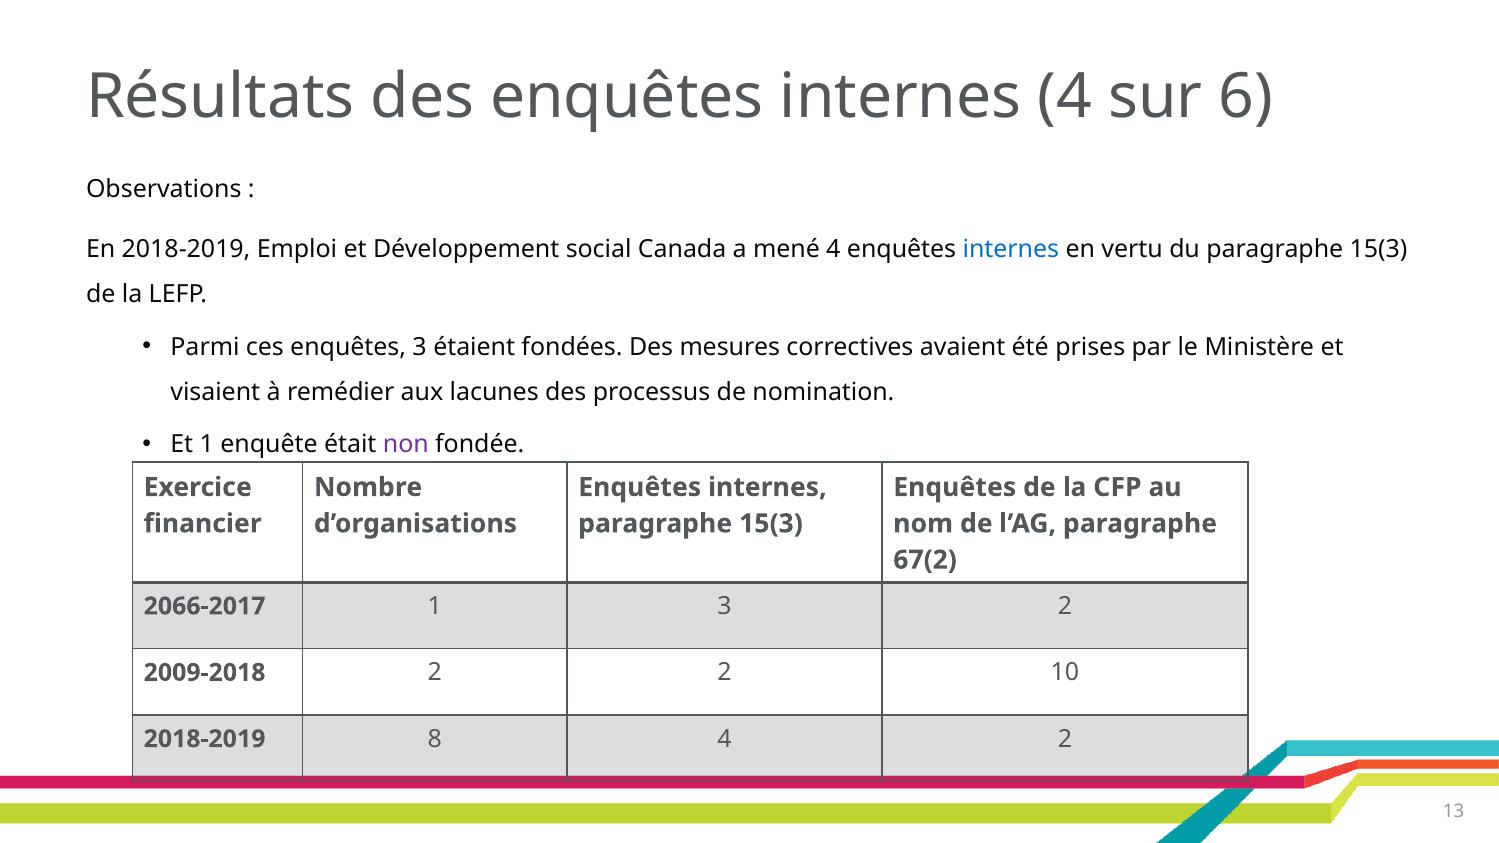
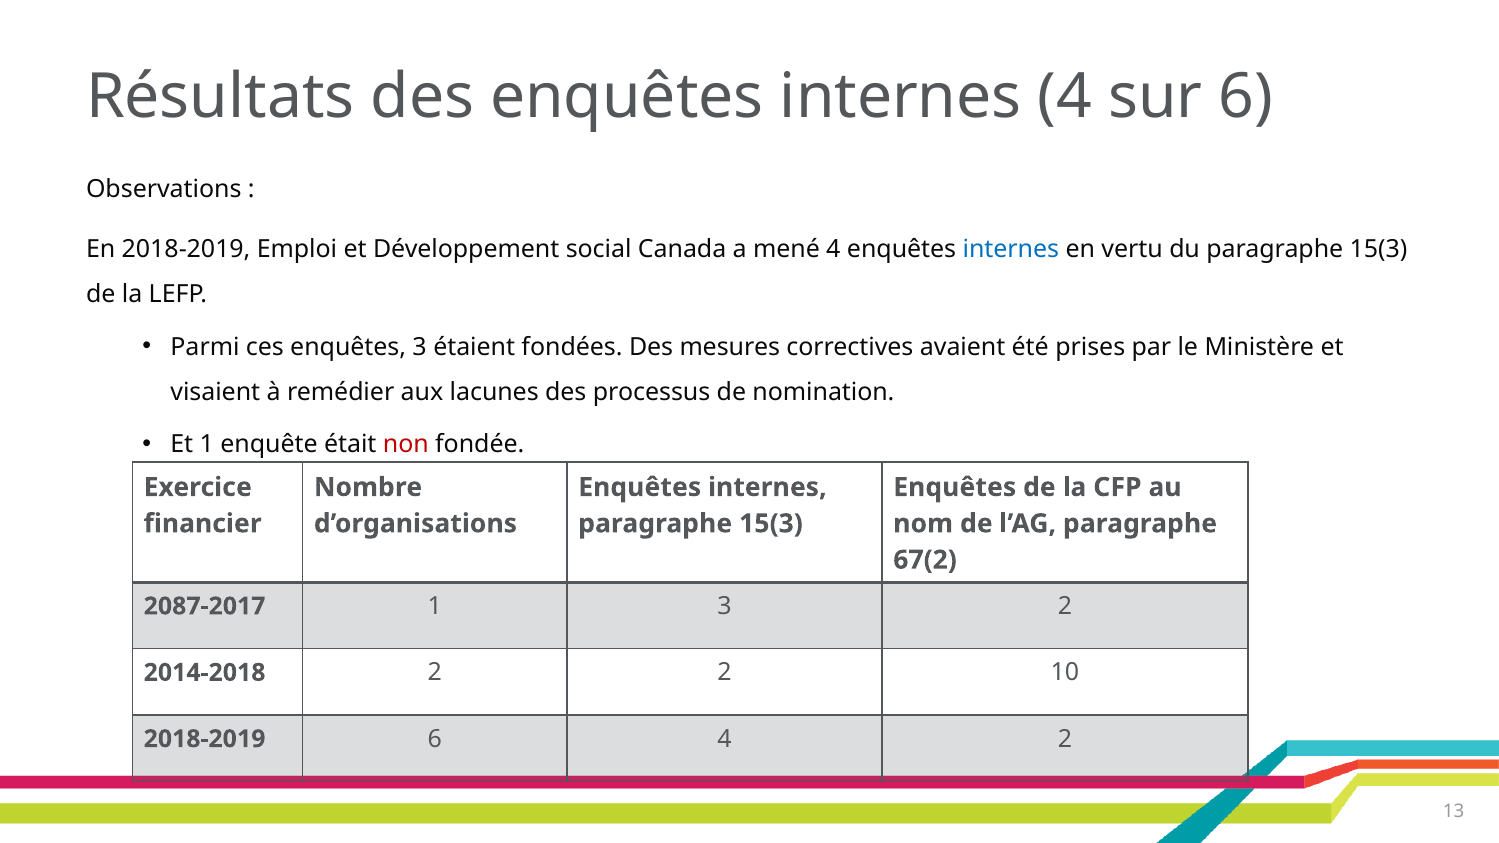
non colour: purple -> red
2066-2017: 2066-2017 -> 2087-2017
2009-2018: 2009-2018 -> 2014-2018
2018-2019 8: 8 -> 6
